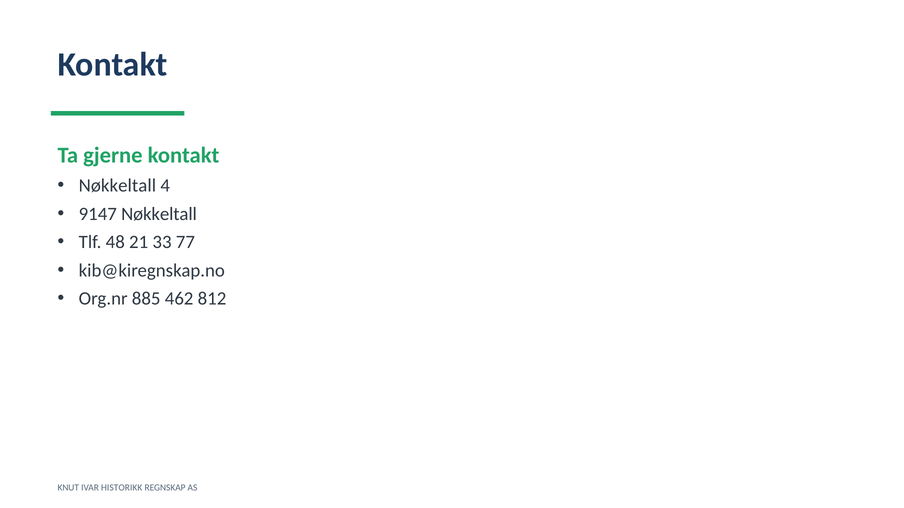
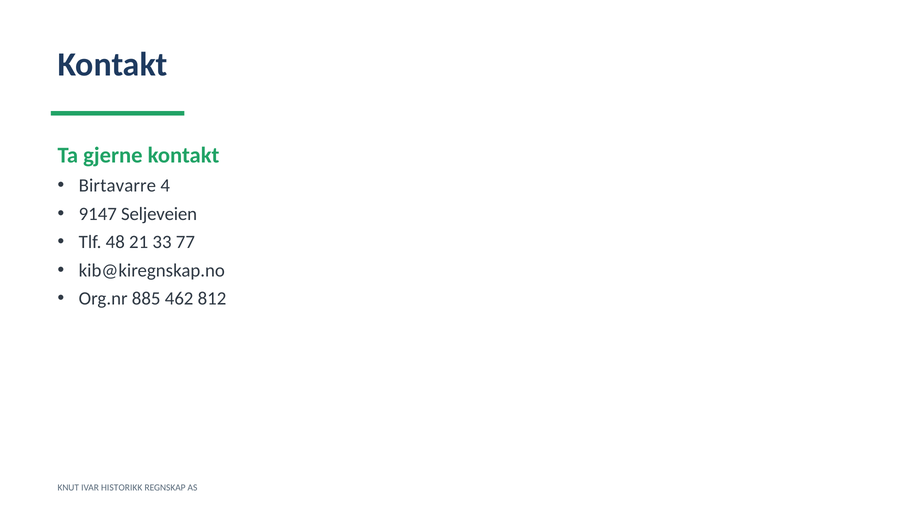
Nøkkeltall at (117, 186): Nøkkeltall -> Birtavarre
9147 Nøkkeltall: Nøkkeltall -> Seljeveien
